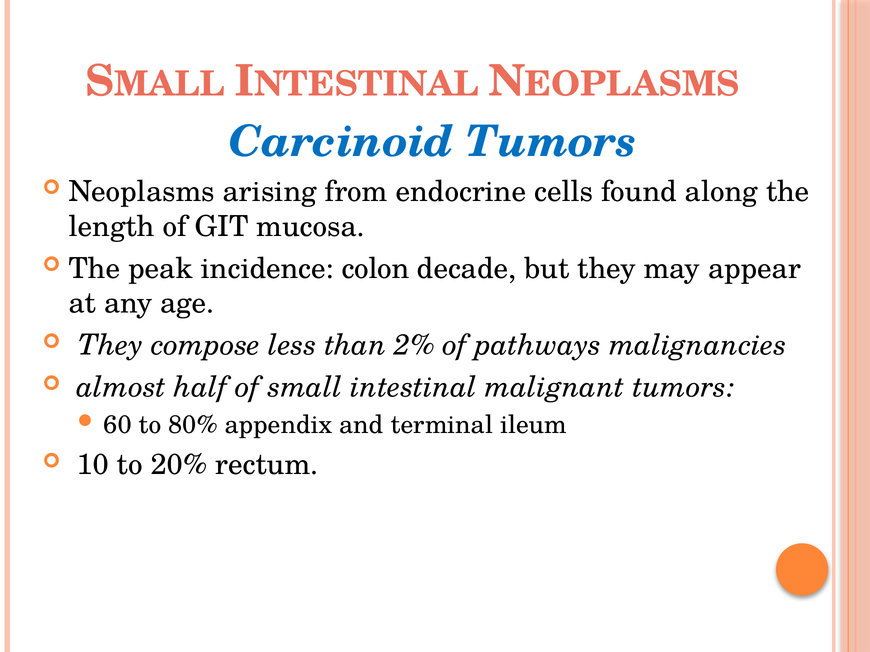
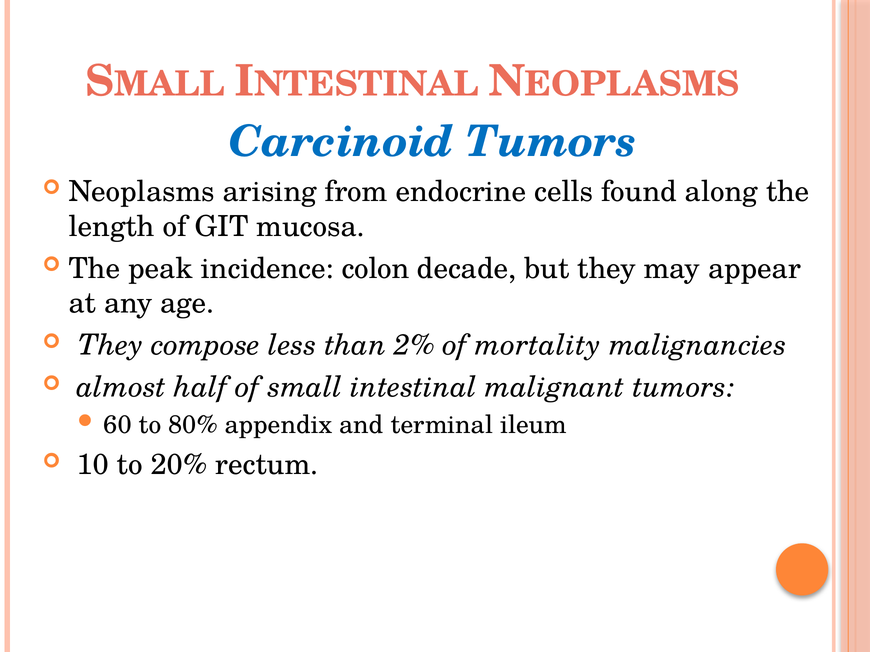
pathways: pathways -> mortality
